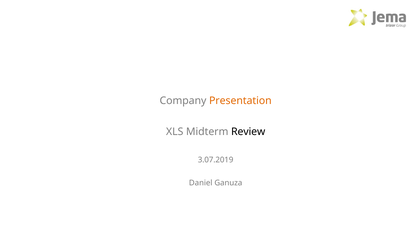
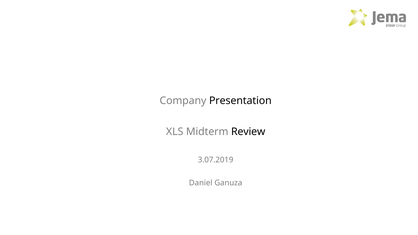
Presentation colour: orange -> black
